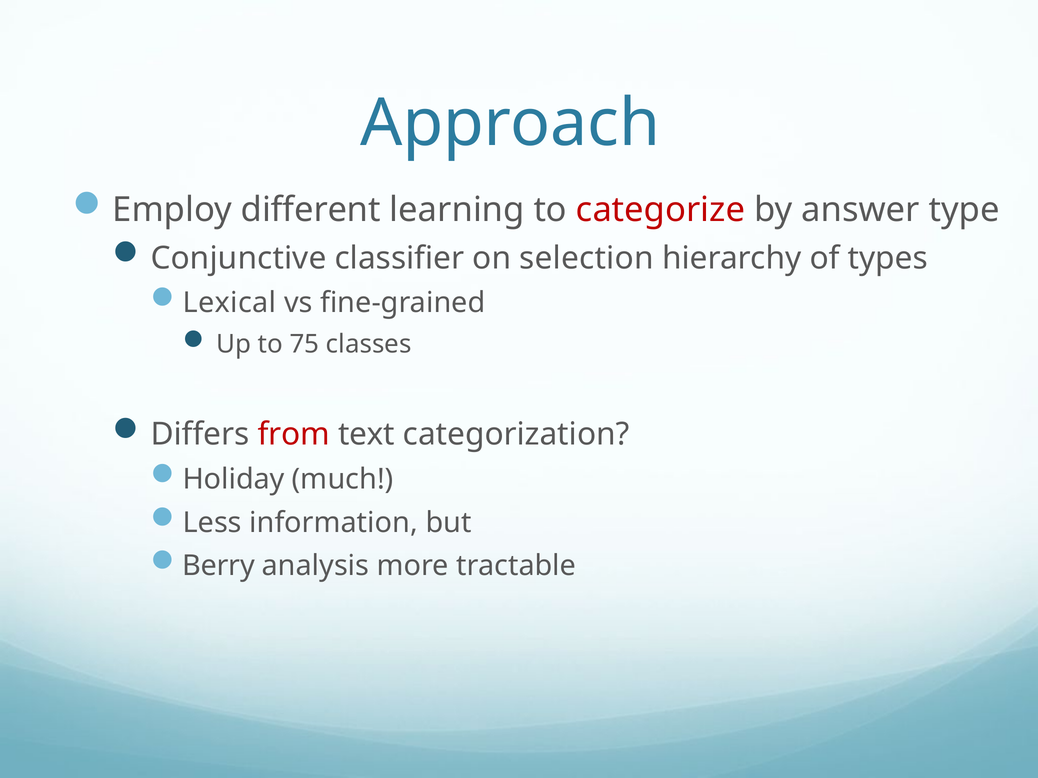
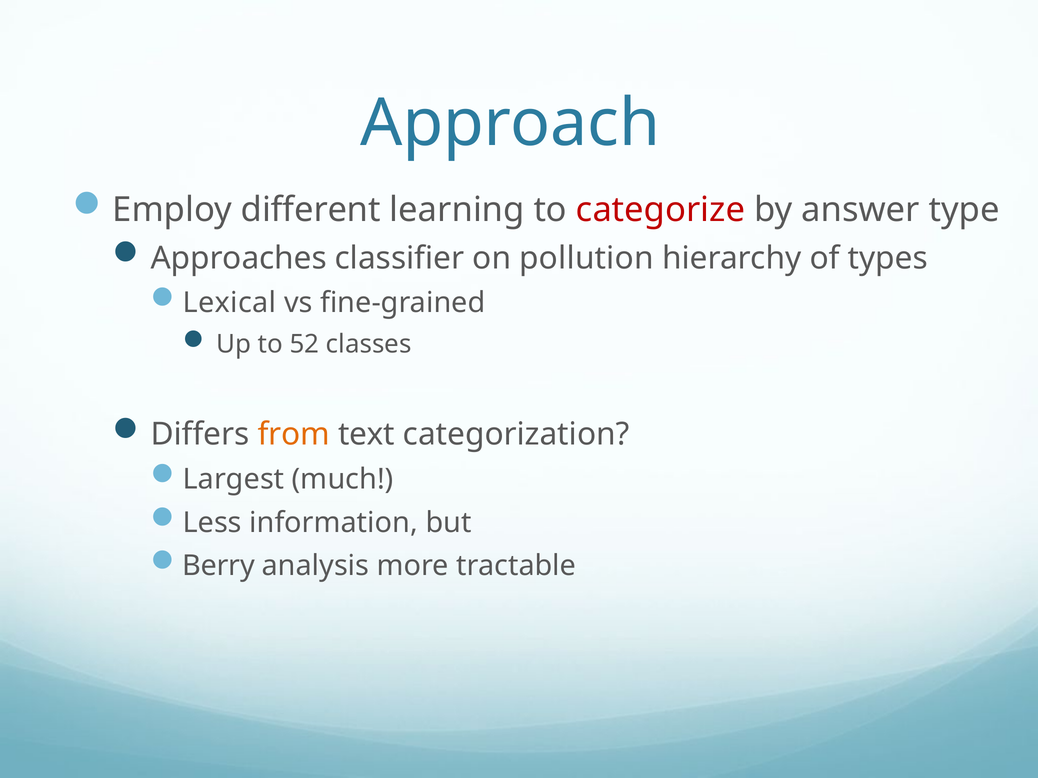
Conjunctive: Conjunctive -> Approaches
selection: selection -> pollution
75: 75 -> 52
from colour: red -> orange
Holiday: Holiday -> Largest
